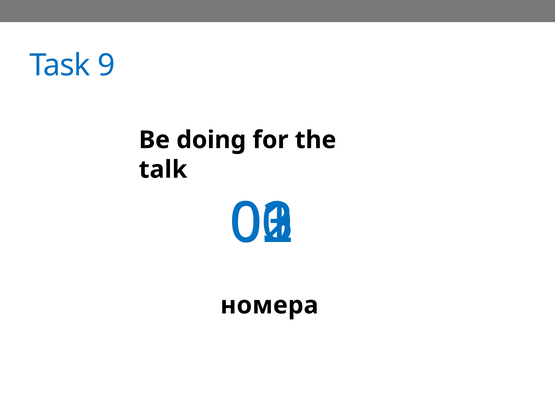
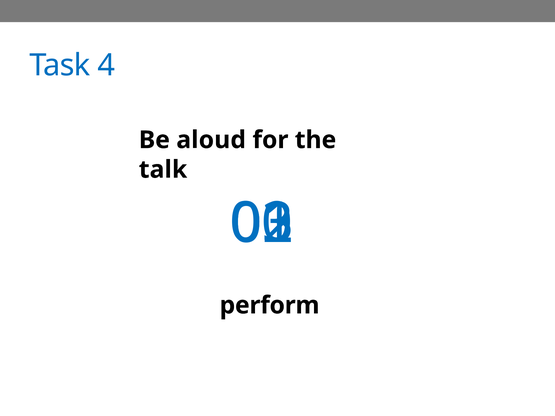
9: 9 -> 4
doing: doing -> aloud
номера: номера -> perform
